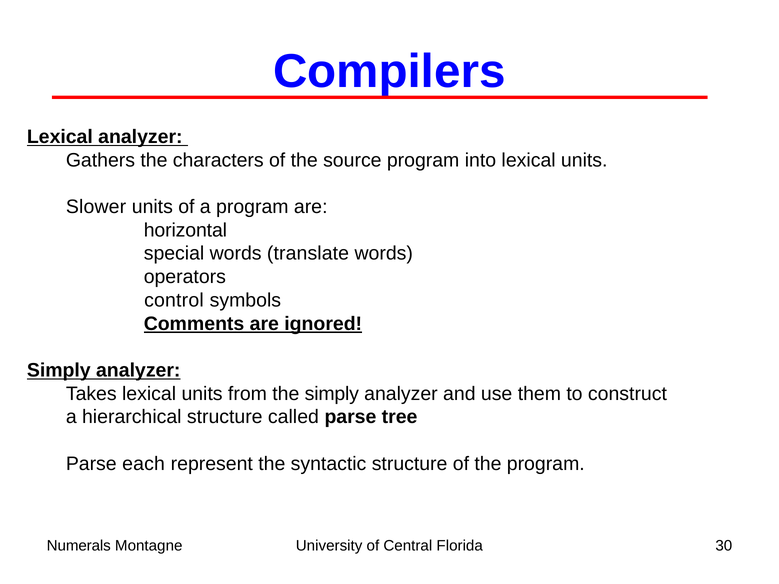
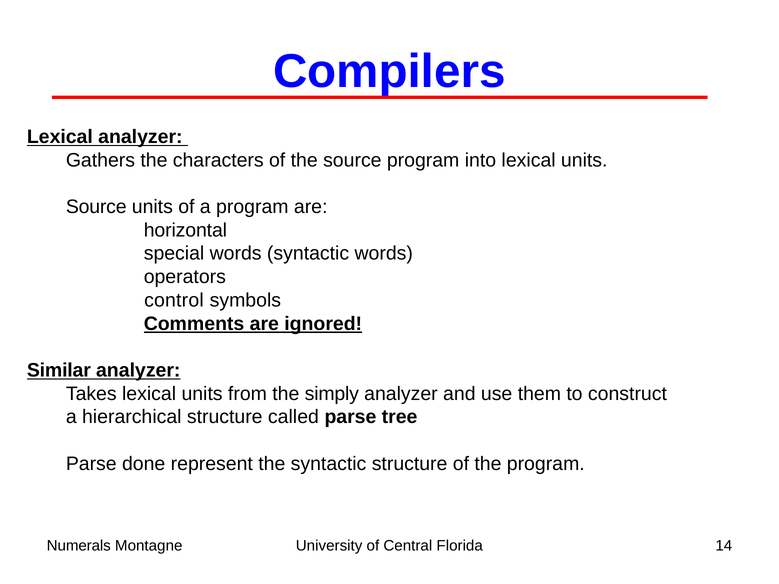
Slower at (96, 207): Slower -> Source
words translate: translate -> syntactic
Simply at (59, 370): Simply -> Similar
each: each -> done
30: 30 -> 14
